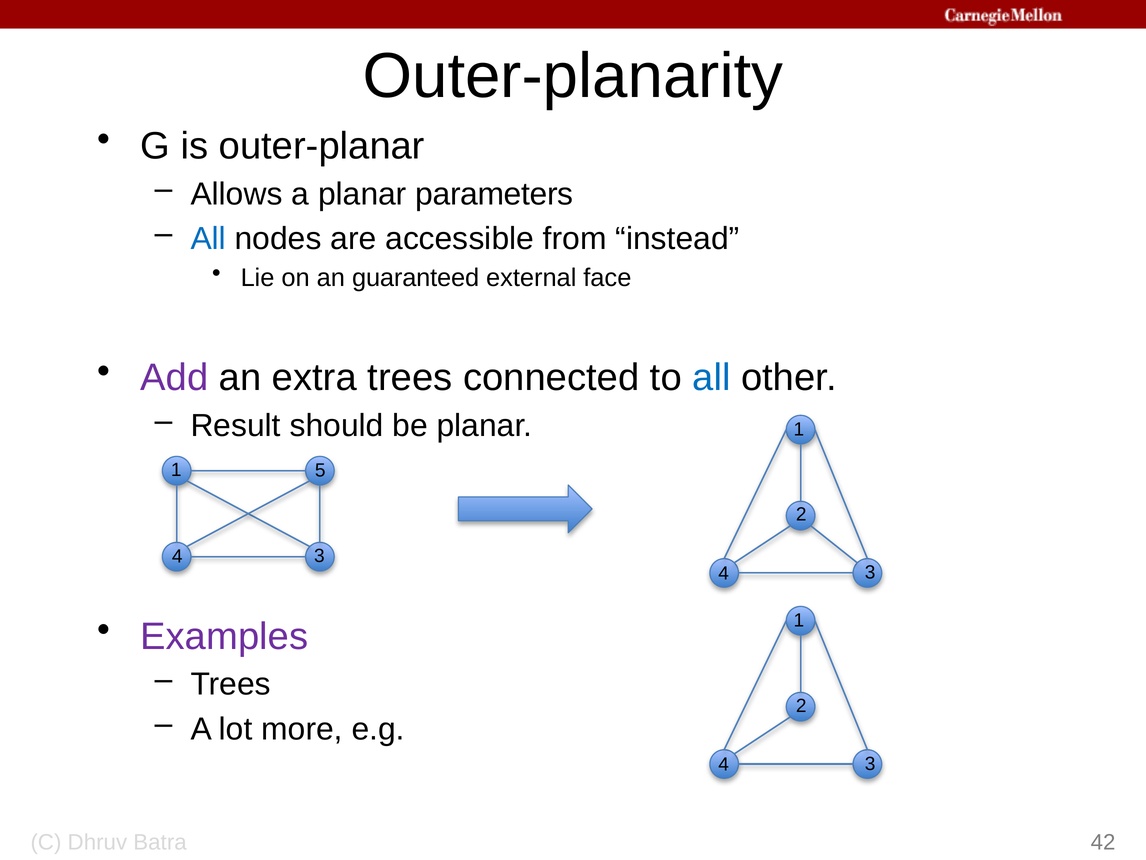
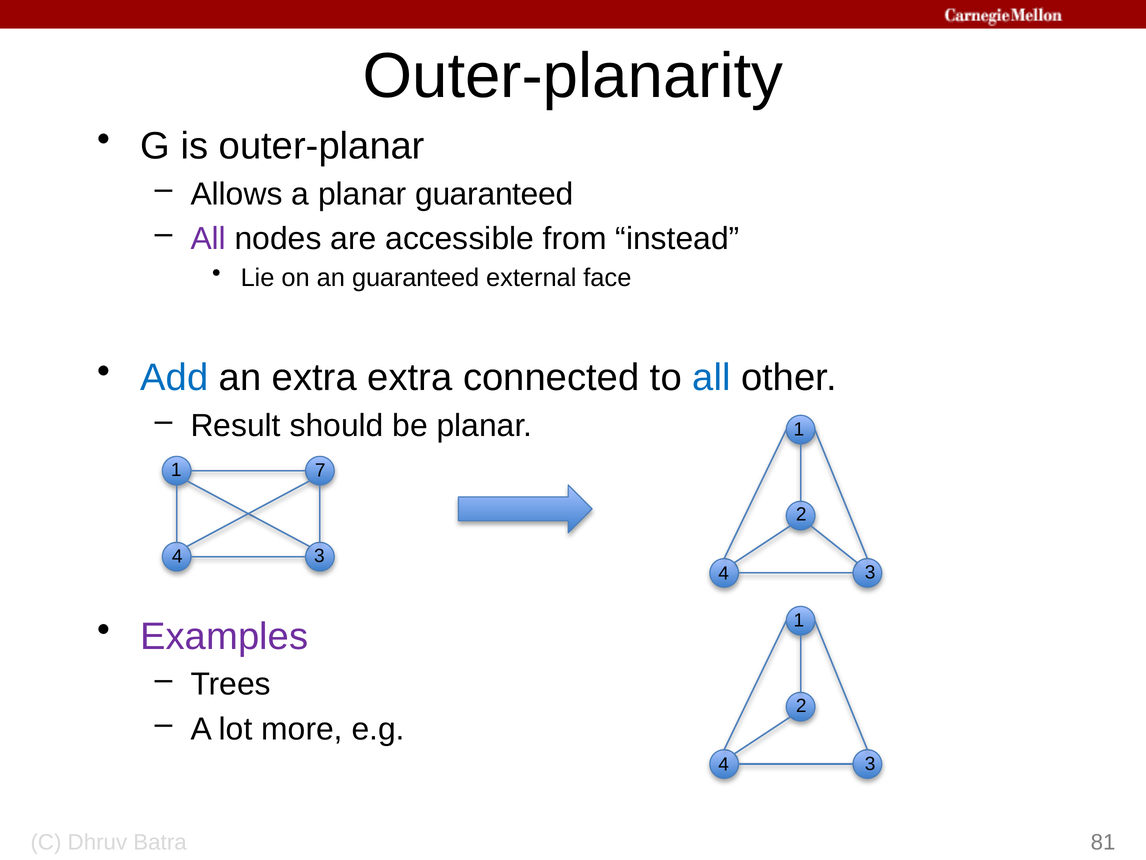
planar parameters: parameters -> guaranteed
All at (208, 238) colour: blue -> purple
Add colour: purple -> blue
extra trees: trees -> extra
5: 5 -> 7
42: 42 -> 81
